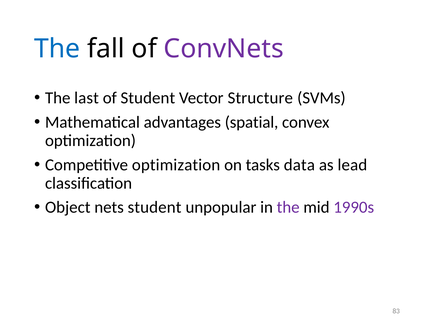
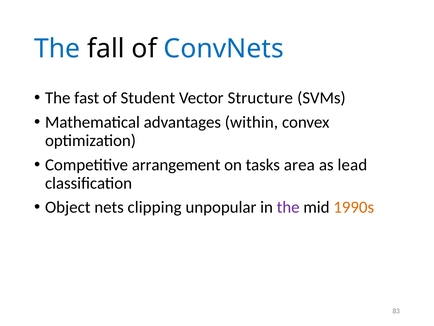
ConvNets colour: purple -> blue
last: last -> fast
spatial: spatial -> within
Competitive optimization: optimization -> arrangement
data: data -> area
nets student: student -> clipping
1990s colour: purple -> orange
